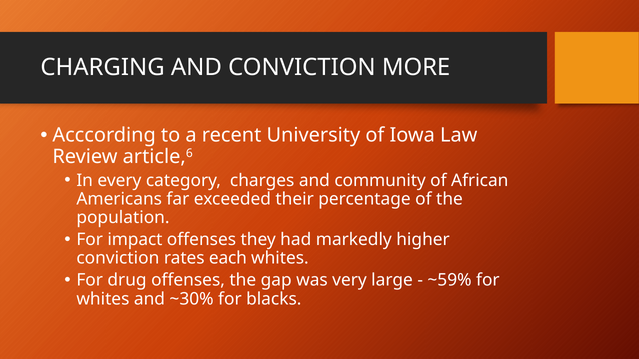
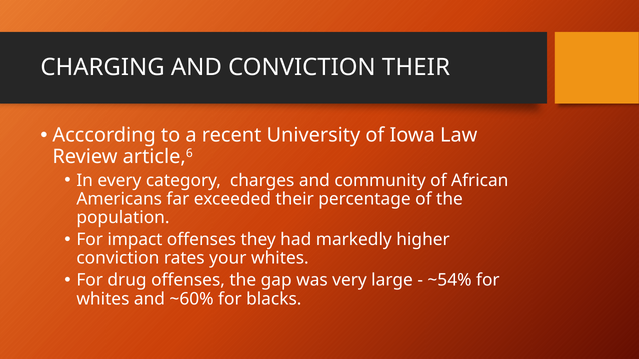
CONVICTION MORE: MORE -> THEIR
each: each -> your
~59%: ~59% -> ~54%
~30%: ~30% -> ~60%
